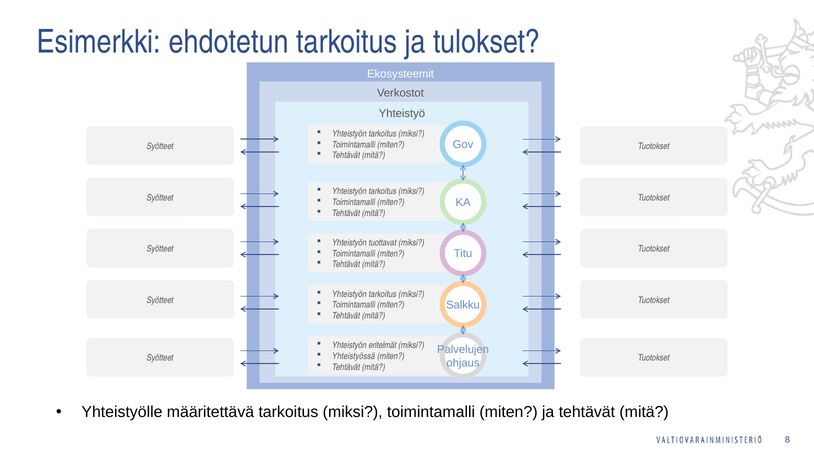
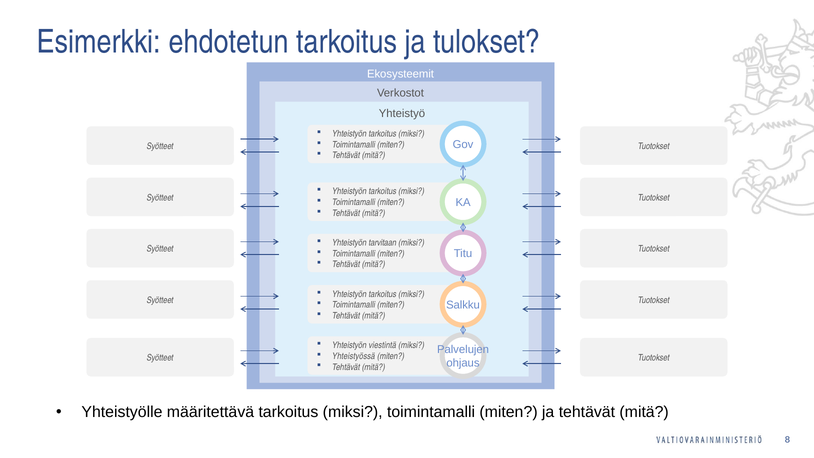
tuottavat: tuottavat -> tarvitaan
eritelmät: eritelmät -> viestintä
